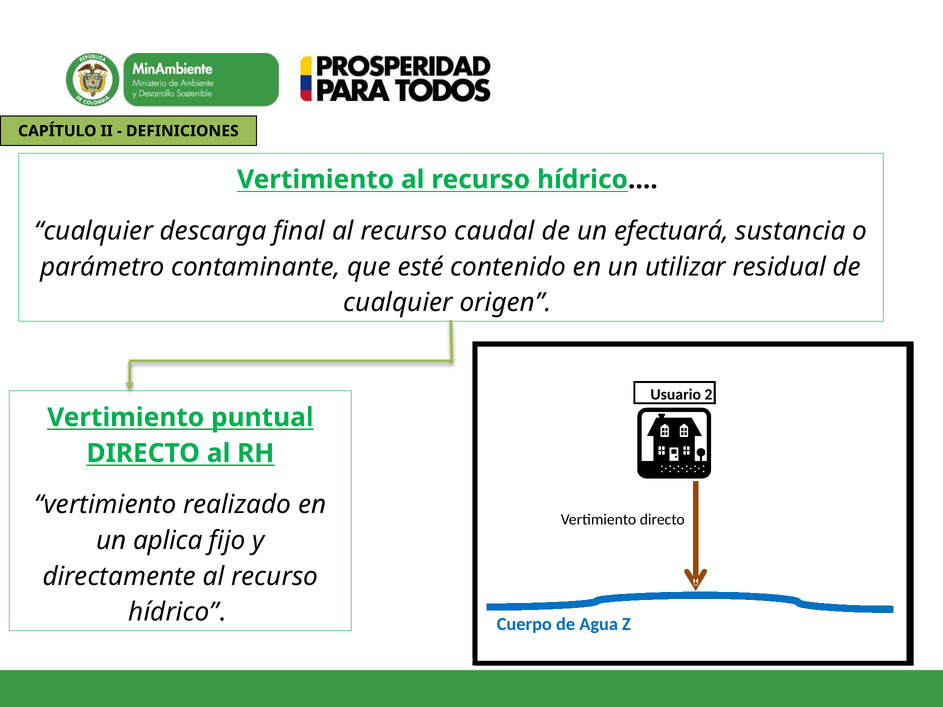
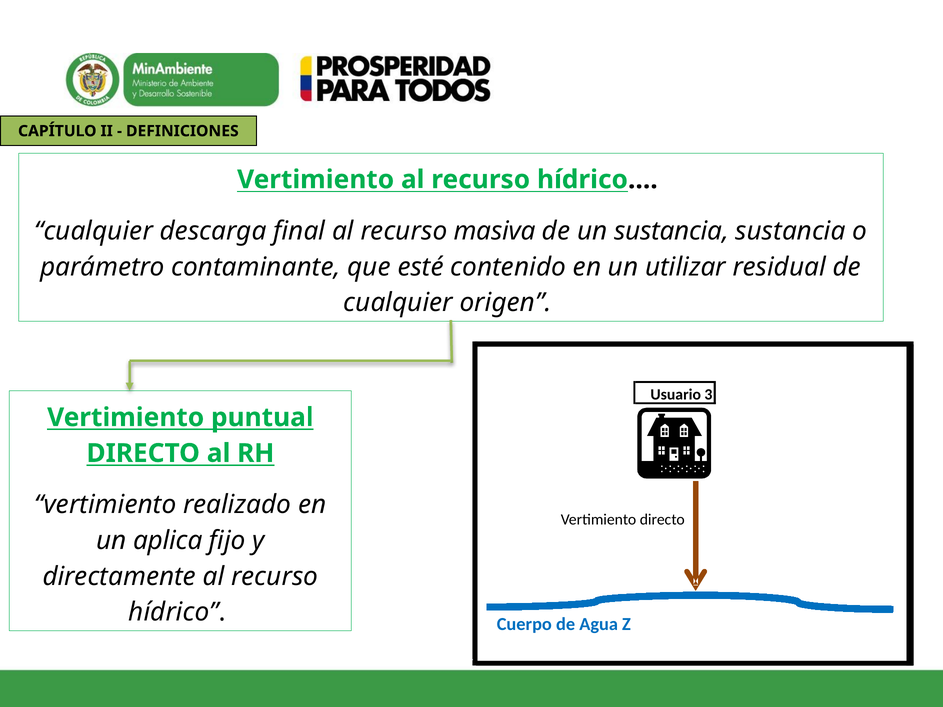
caudal: caudal -> masiva
un efectuará: efectuará -> sustancia
2: 2 -> 3
